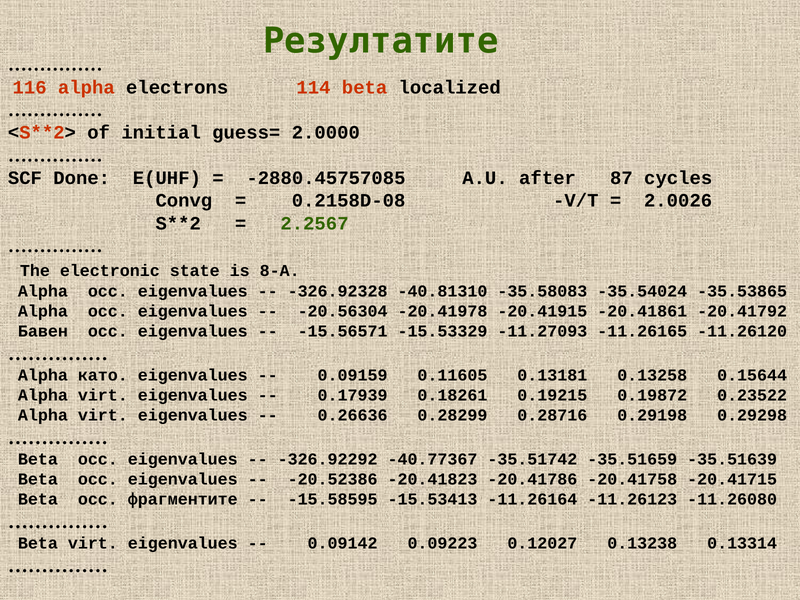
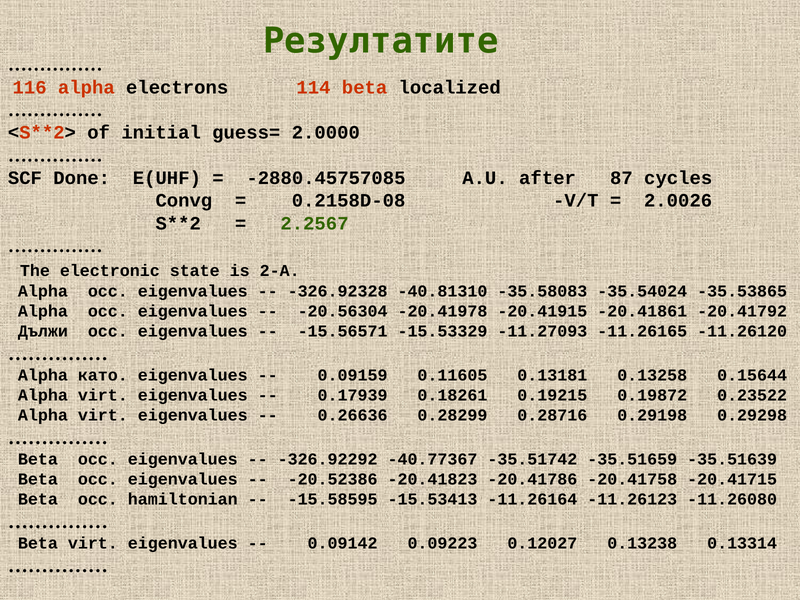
8-A: 8-A -> 2-A
Бавен: Бавен -> Дължи
фрагментите: фрагментите -> hamiltonian
